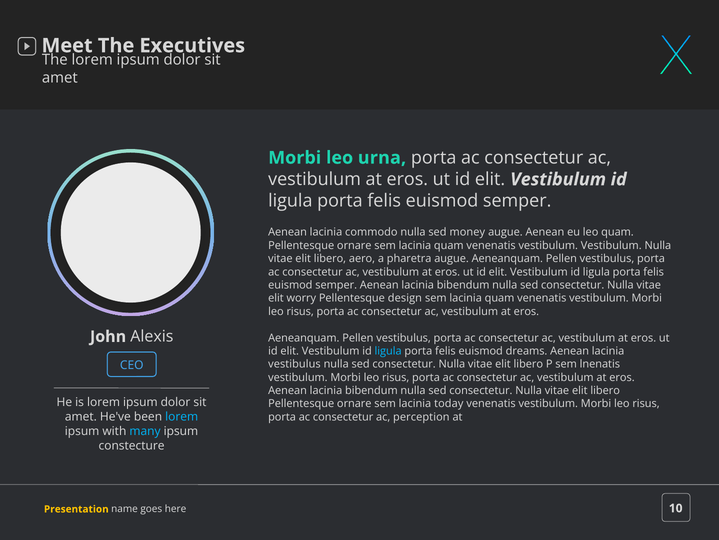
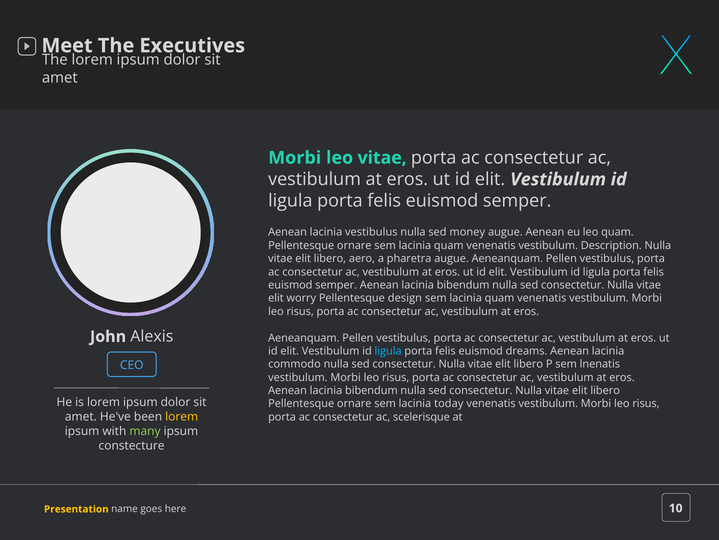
leo urna: urna -> vitae
lacinia commodo: commodo -> vestibulus
vestibulum Vestibulum: Vestibulum -> Description
vestibulus at (294, 364): vestibulus -> commodo
lorem at (182, 416) colour: light blue -> yellow
perception: perception -> scelerisque
many colour: light blue -> light green
